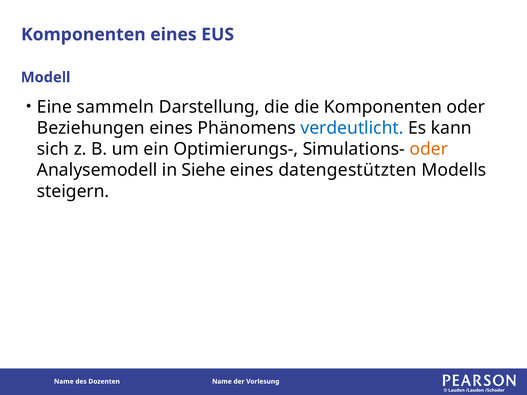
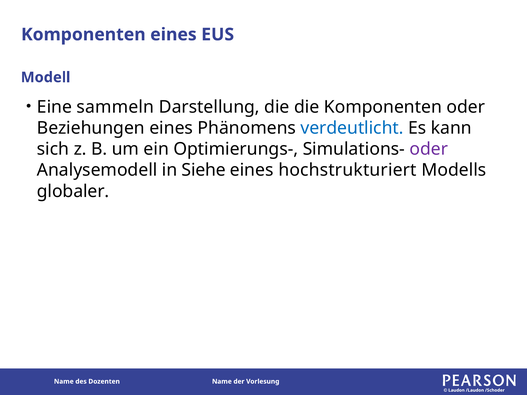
oder at (429, 149) colour: orange -> purple
datengestützten: datengestützten -> hochstrukturiert
steigern: steigern -> globaler
